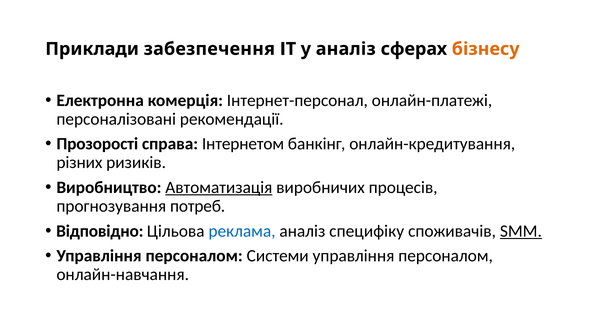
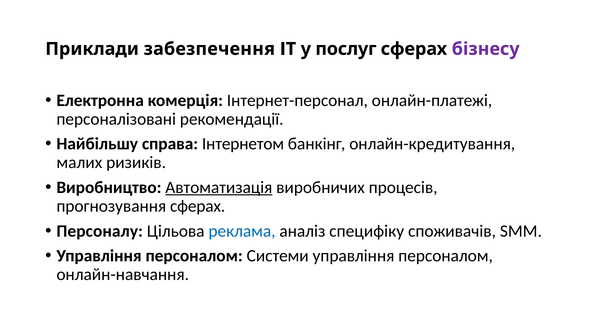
у аналіз: аналіз -> послуг
бізнесу colour: orange -> purple
Прозорості: Прозорості -> Найбільшу
різних: різних -> малих
прогнозування потреб: потреб -> сферах
Відповідно: Відповідно -> Персоналу
SMM underline: present -> none
